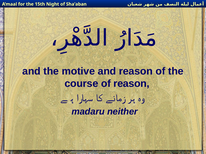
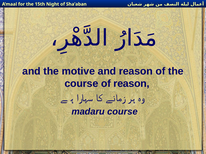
madaru neither: neither -> course
